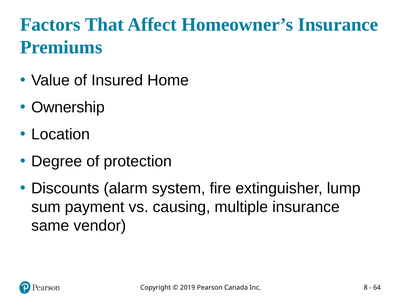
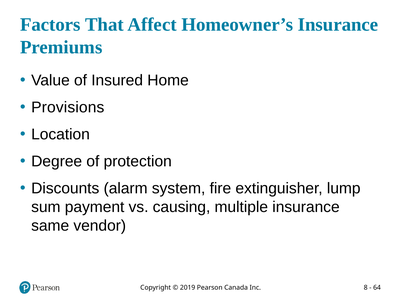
Ownership: Ownership -> Provisions
